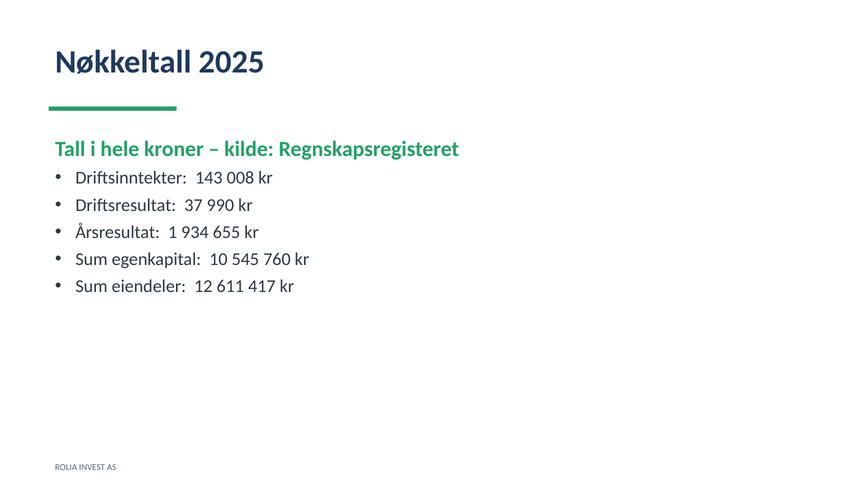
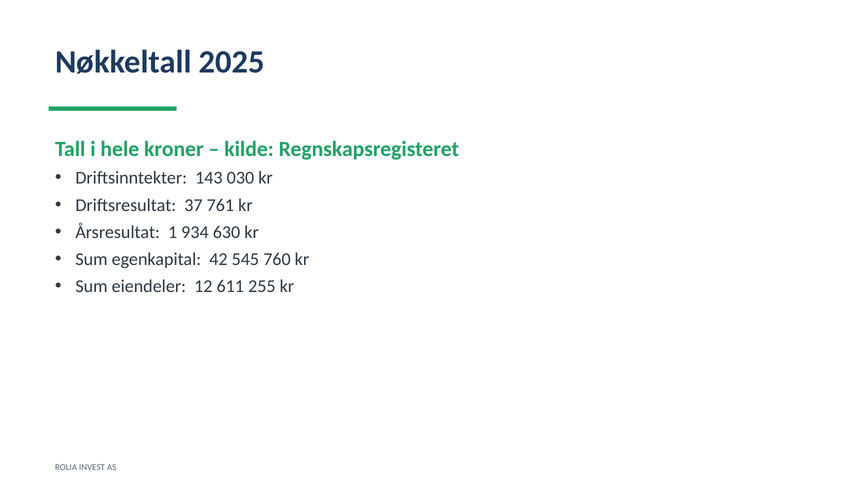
008: 008 -> 030
990: 990 -> 761
655: 655 -> 630
10: 10 -> 42
417: 417 -> 255
